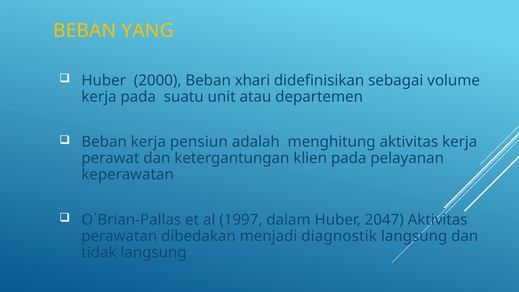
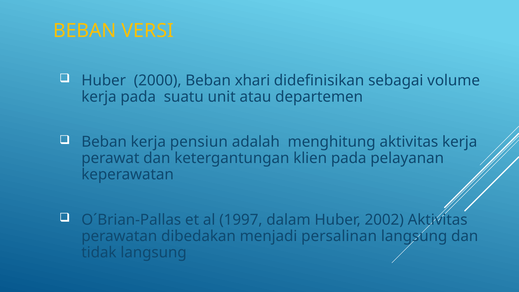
YANG: YANG -> VERSI
2047: 2047 -> 2002
diagnostik: diagnostik -> persalinan
